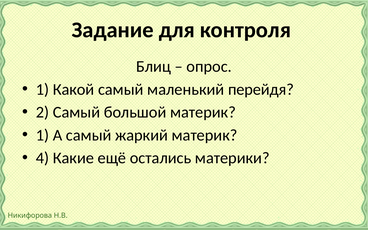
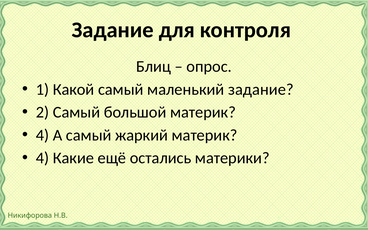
маленький перейдя: перейдя -> задание
1 at (43, 135): 1 -> 4
